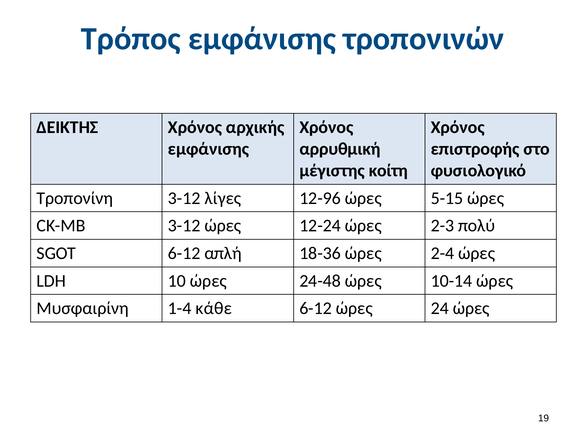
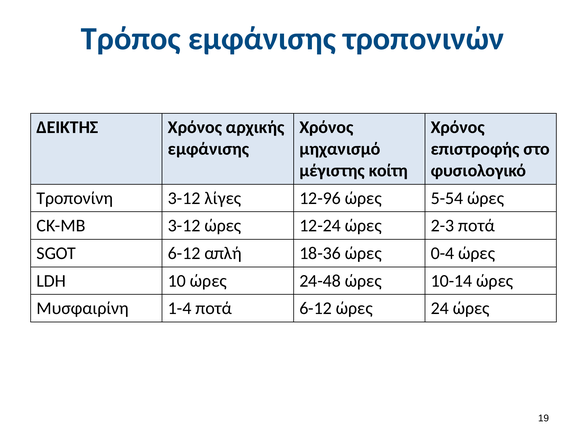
αρρυθμική: αρρυθμική -> μηχανισμό
5-15: 5-15 -> 5-54
2-3 πολύ: πολύ -> ποτά
2-4: 2-4 -> 0-4
1-4 κάθε: κάθε -> ποτά
